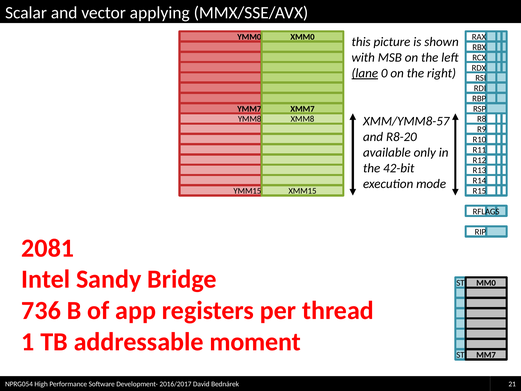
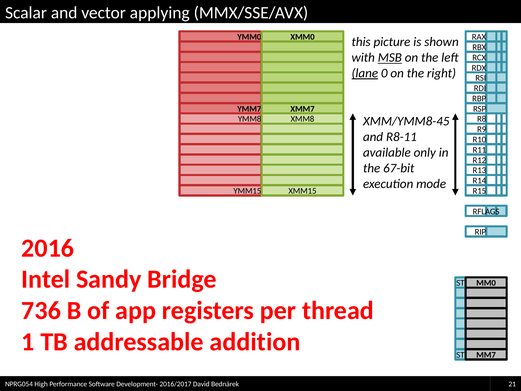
MSB underline: none -> present
XMM/YMM8-57: XMM/YMM8-57 -> XMM/YMM8-45
R8-20: R8-20 -> R8-11
42-bit: 42-bit -> 67-bit
2081: 2081 -> 2016
moment: moment -> addition
